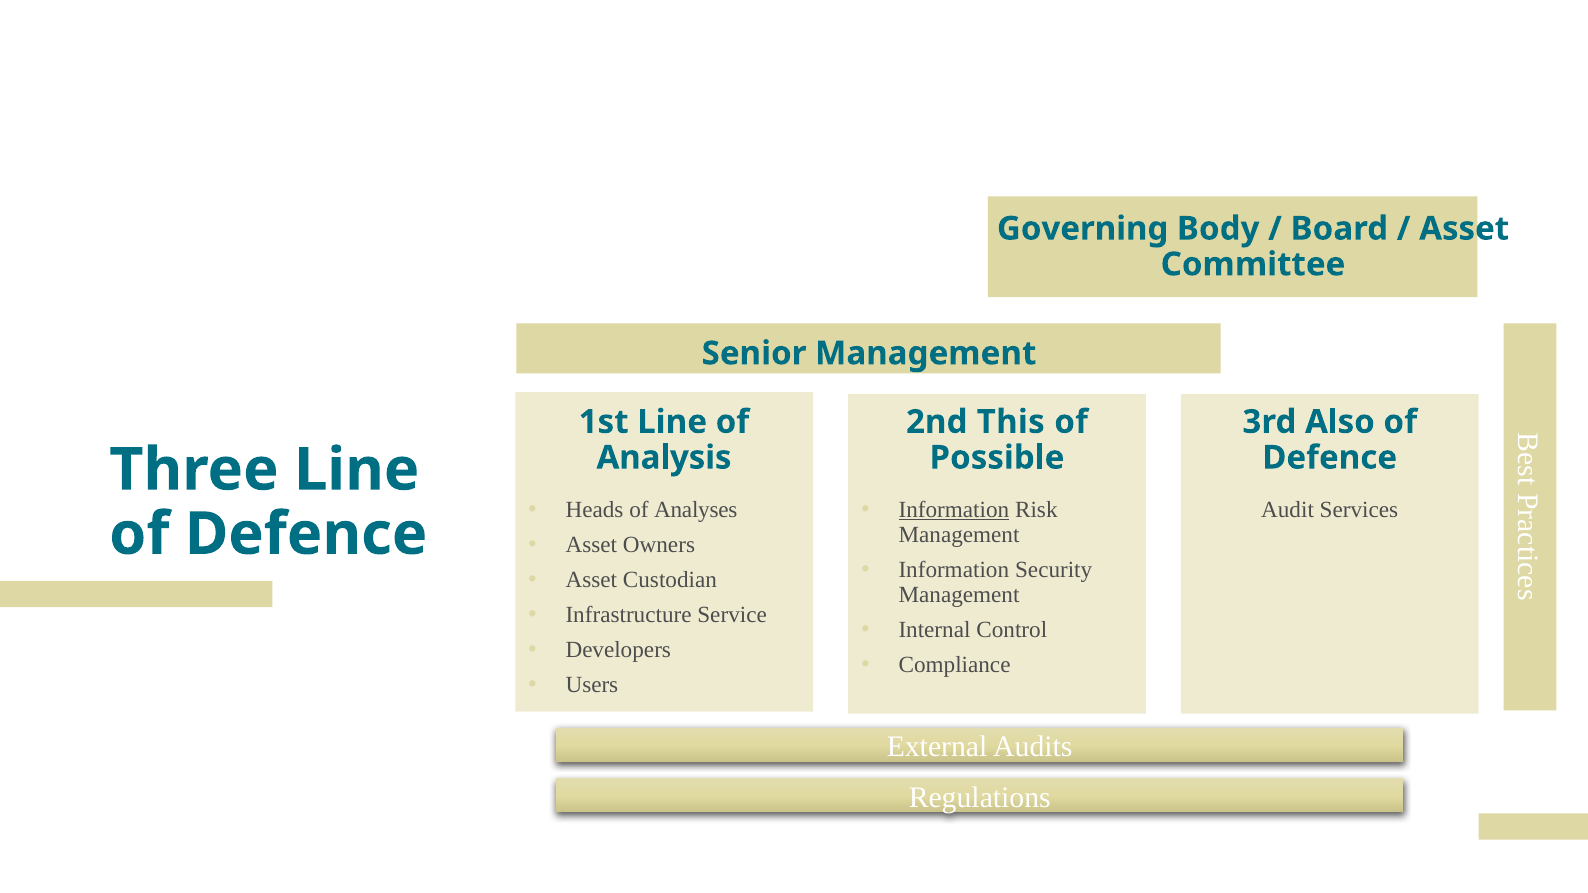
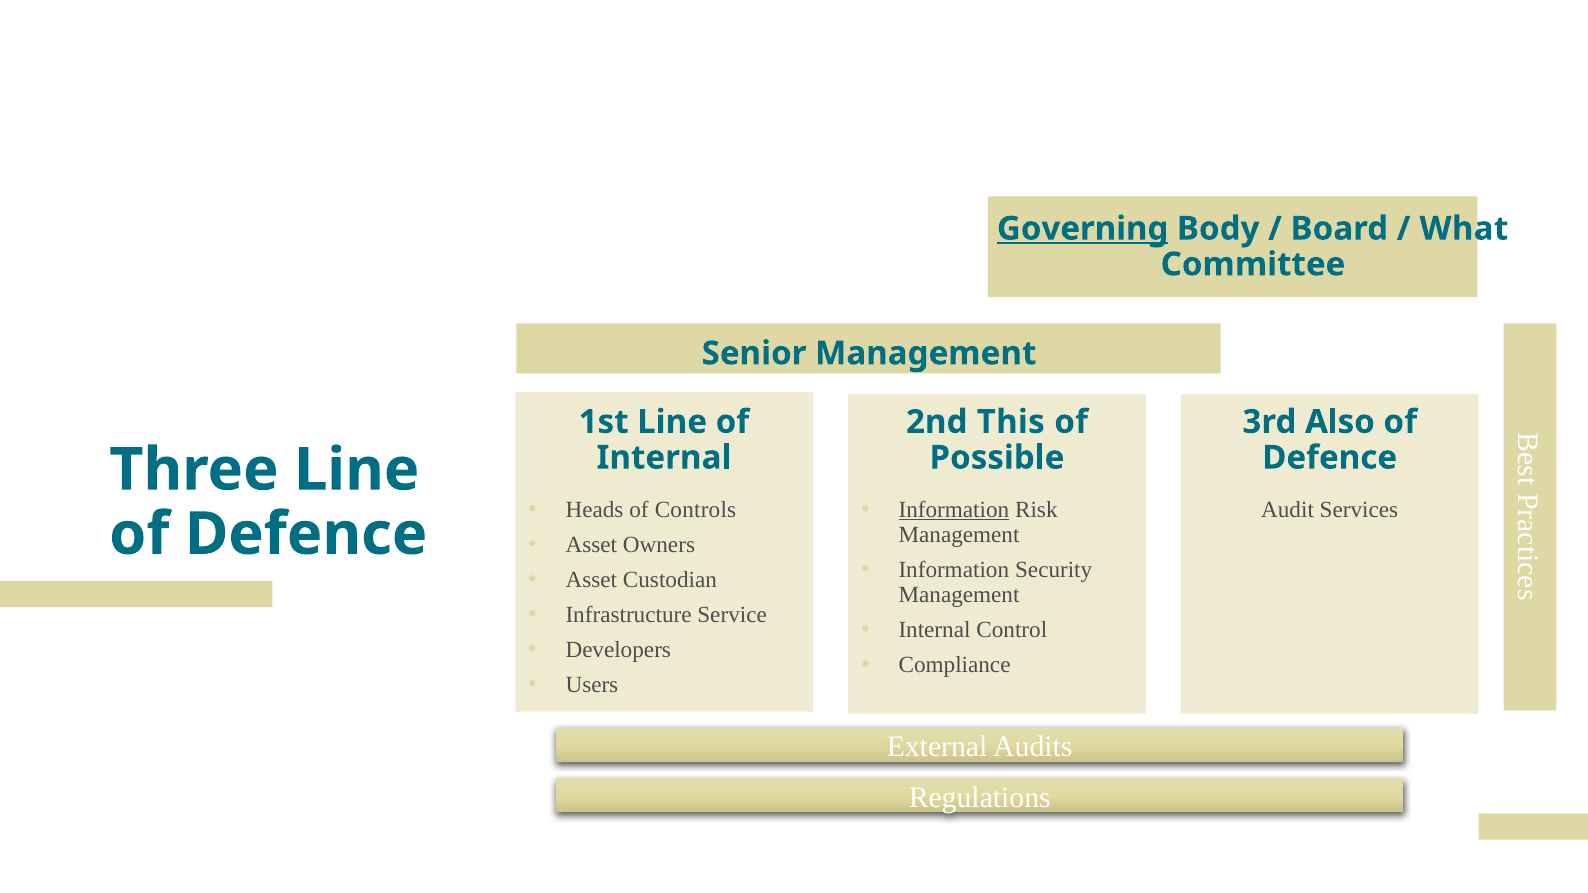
Governing underline: none -> present
Asset at (1464, 229): Asset -> What
Analysis at (664, 458): Analysis -> Internal
Analyses: Analyses -> Controls
